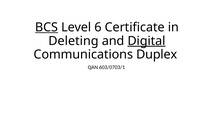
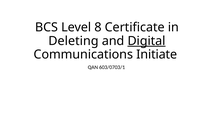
BCS underline: present -> none
6: 6 -> 8
Duplex: Duplex -> Initiate
